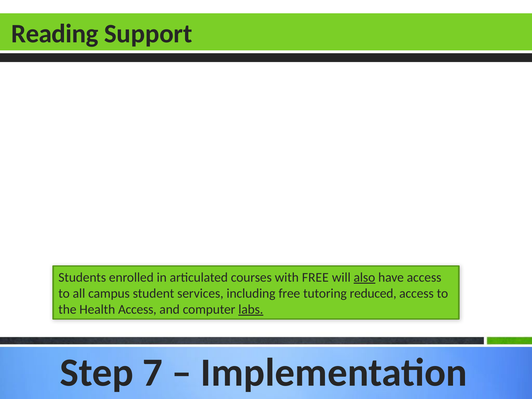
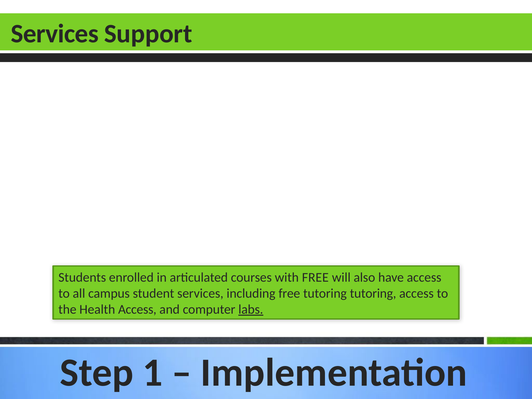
Reading at (55, 34): Reading -> Services
also underline: present -> none
tutoring reduced: reduced -> tutoring
7: 7 -> 1
